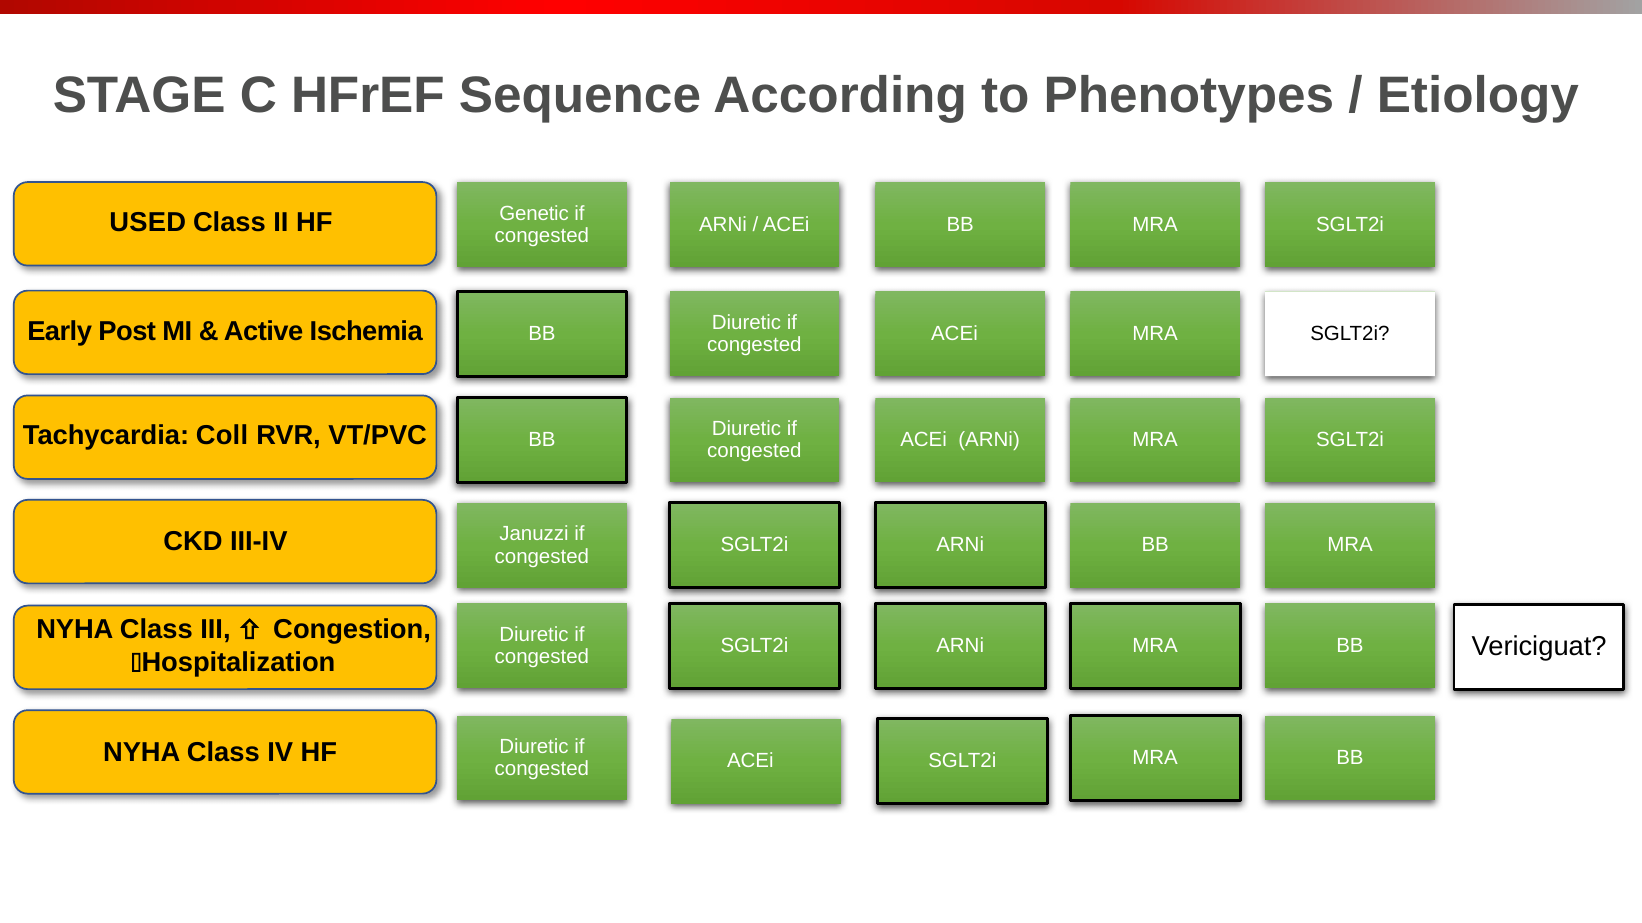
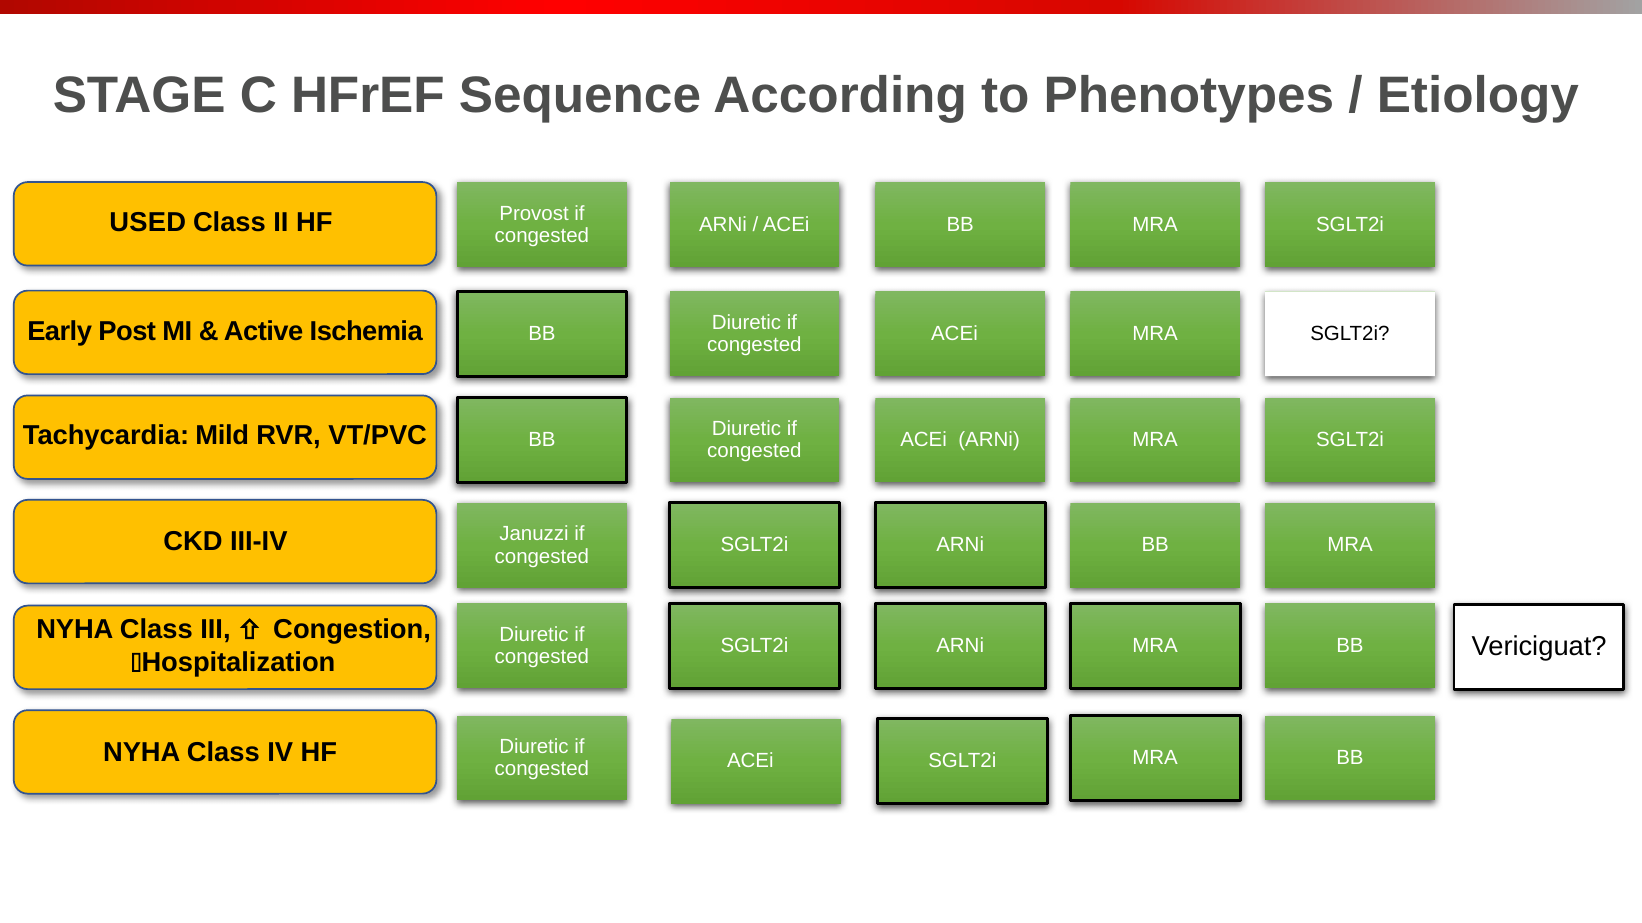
Genetic: Genetic -> Provost
Coll: Coll -> Mild
